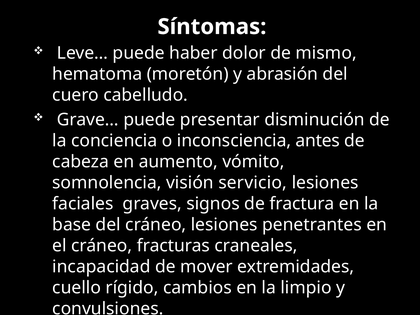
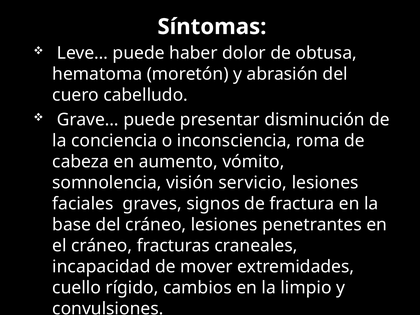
mismo: mismo -> obtusa
antes: antes -> roma
